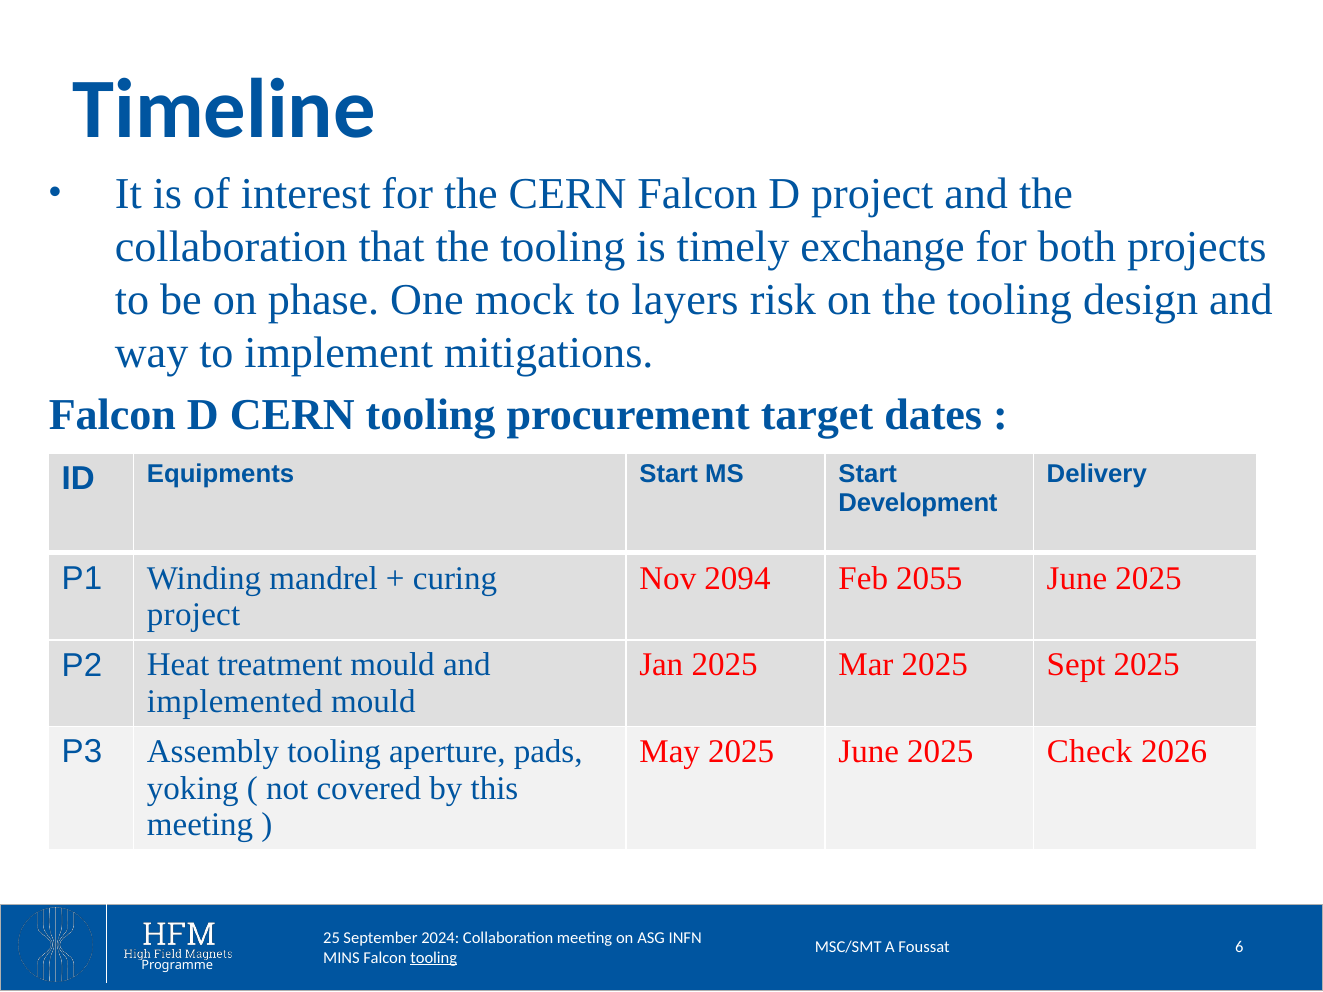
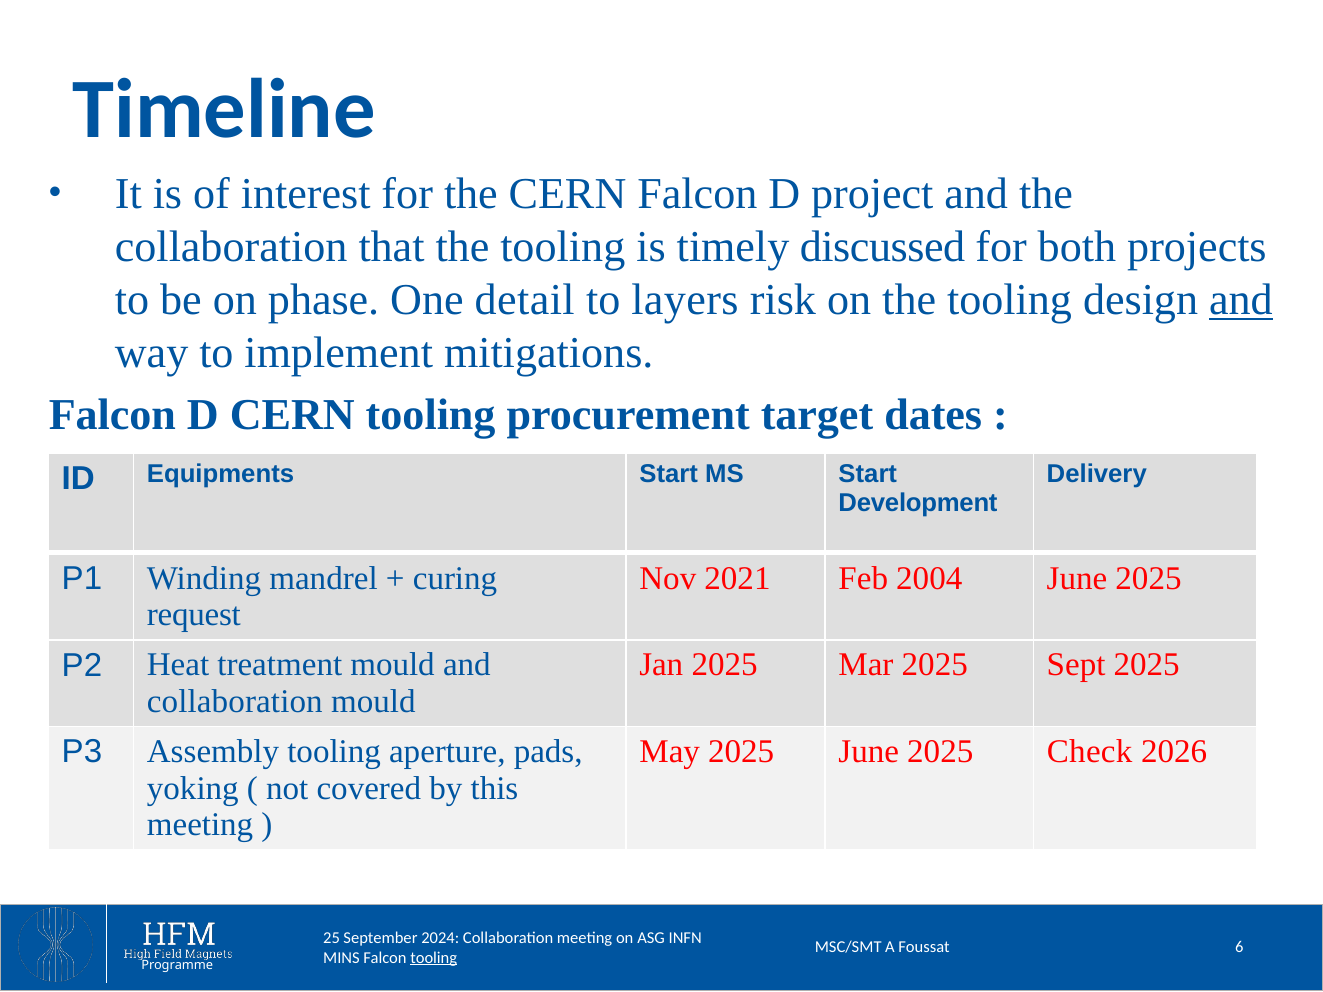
exchange: exchange -> discussed
mock: mock -> detail
and at (1241, 300) underline: none -> present
2094: 2094 -> 2021
2055: 2055 -> 2004
project at (194, 615): project -> request
implemented at (235, 702): implemented -> collaboration
